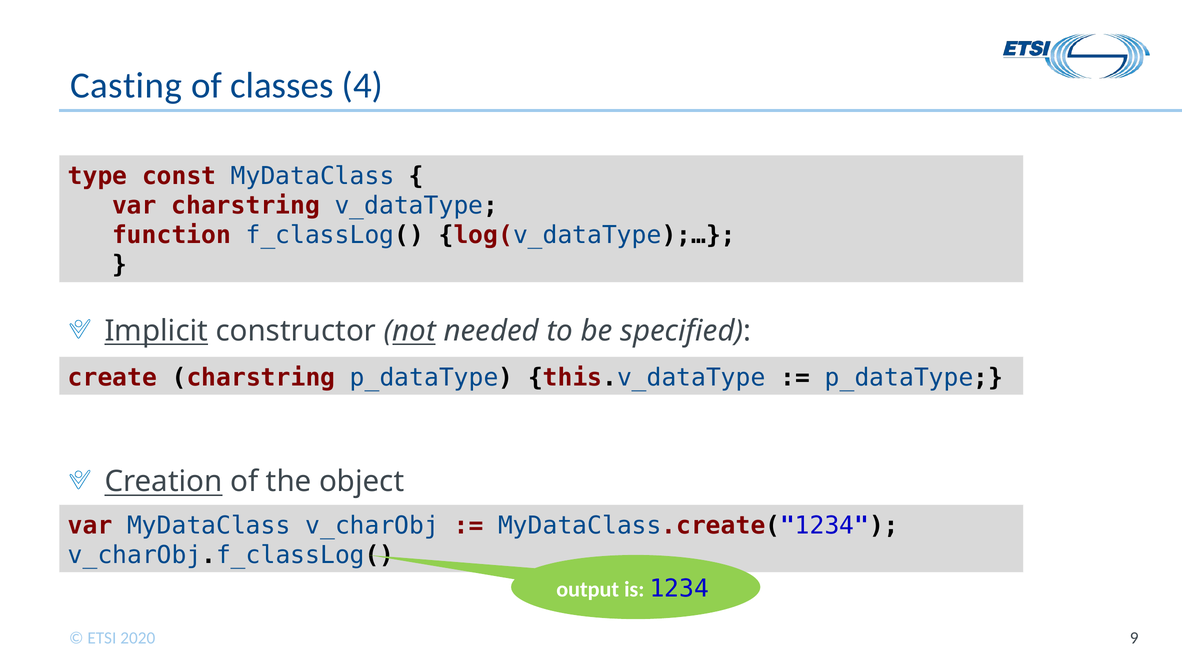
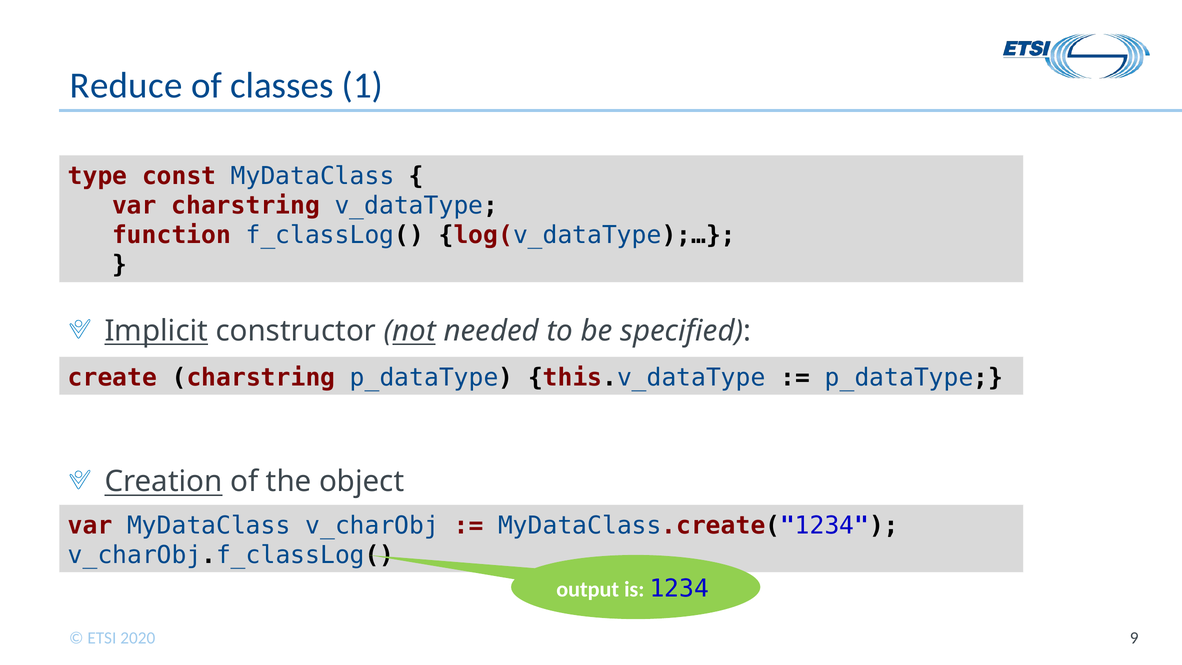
Casting: Casting -> Reduce
4: 4 -> 1
